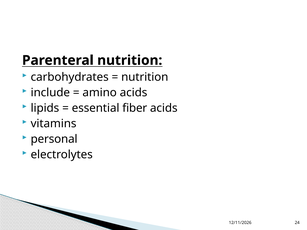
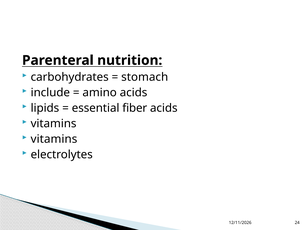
nutrition at (145, 77): nutrition -> stomach
personal at (54, 139): personal -> vitamins
